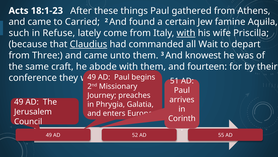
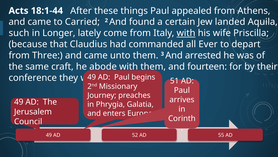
18:1-23: 18:1-23 -> 18:1-44
gathered: gathered -> appealed
famine: famine -> landed
Refuse: Refuse -> Longer
Claudius underline: present -> none
Wait: Wait -> Ever
knowest: knowest -> arrested
